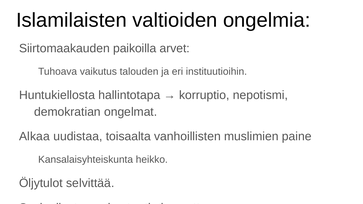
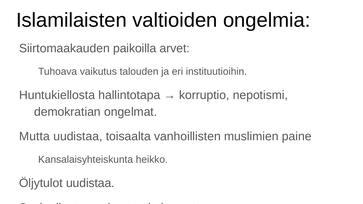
Alkaa: Alkaa -> Mutta
Öljytulot selvittää: selvittää -> uudistaa
